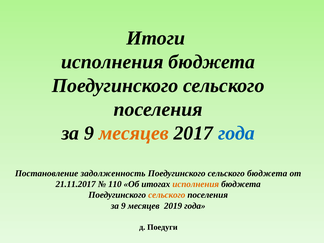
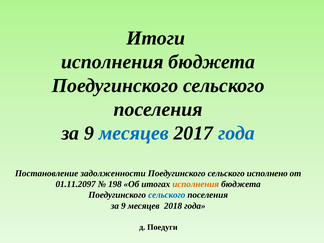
месяцев at (134, 133) colour: orange -> blue
задолженность: задолженность -> задолженности
сельского бюджета: бюджета -> исполнено
21.11.2017: 21.11.2017 -> 01.11.2097
110: 110 -> 198
сельского at (167, 195) colour: orange -> blue
2019: 2019 -> 2018
